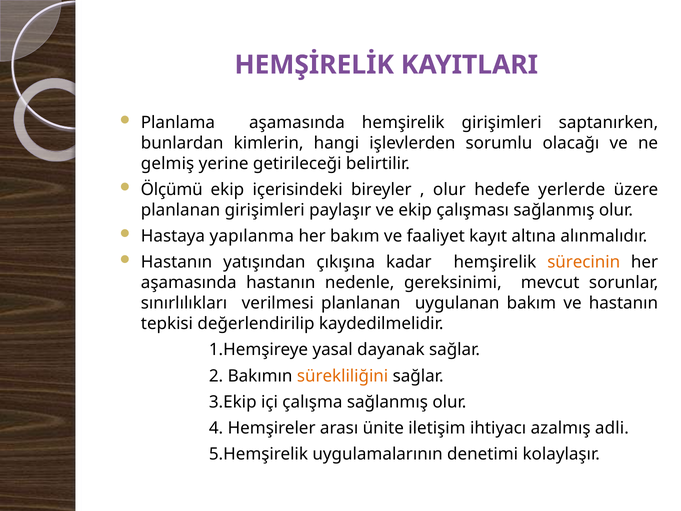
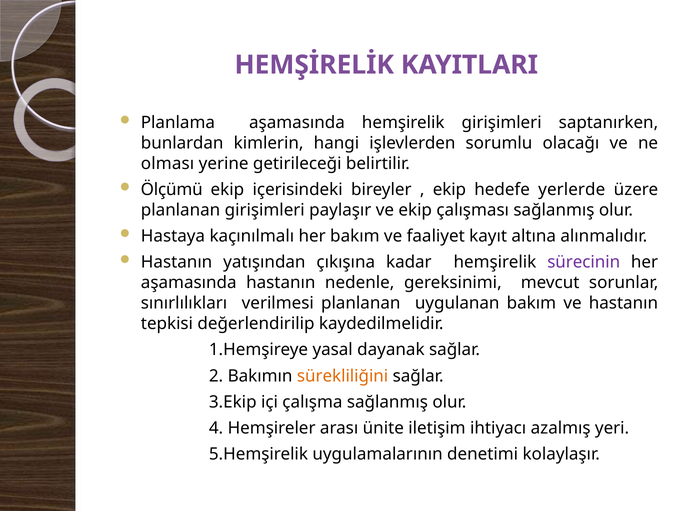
gelmiş: gelmiş -> olması
olur at (449, 190): olur -> ekip
yapılanma: yapılanma -> kaçınılmalı
sürecinin colour: orange -> purple
adli: adli -> yeri
